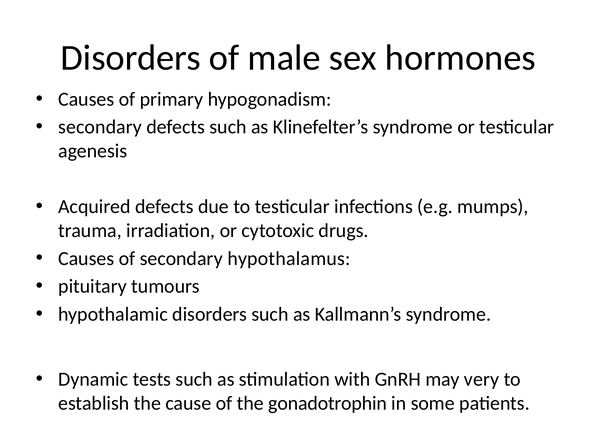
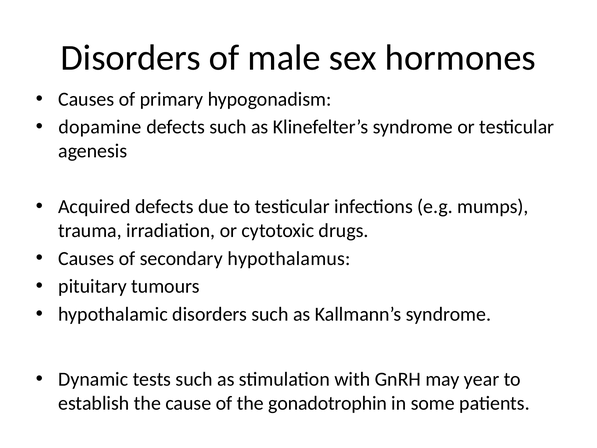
secondary at (100, 127): secondary -> dopamine
very: very -> year
